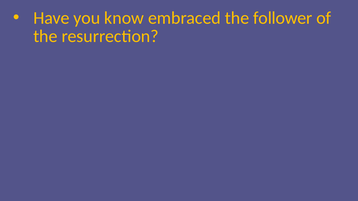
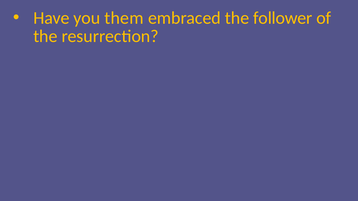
know: know -> them
